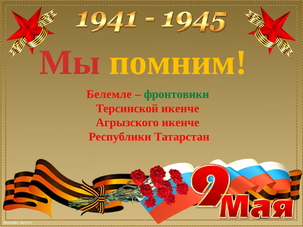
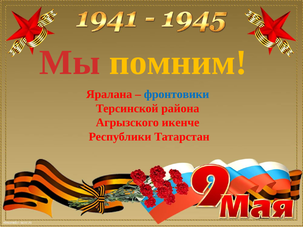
Белемле: Белемле -> Яралана
фронтовики colour: green -> blue
Терсинской икенче: икенче -> района
